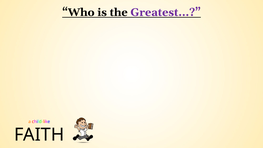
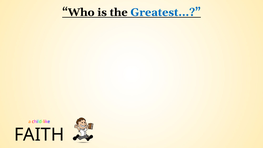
Greatest colour: purple -> blue
